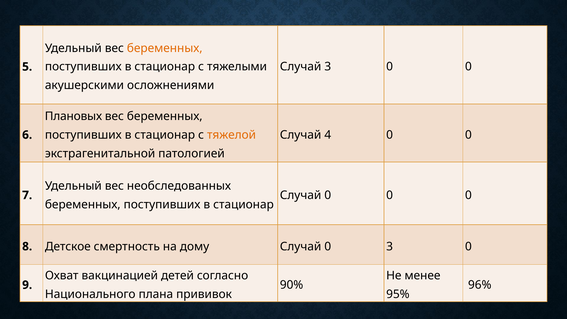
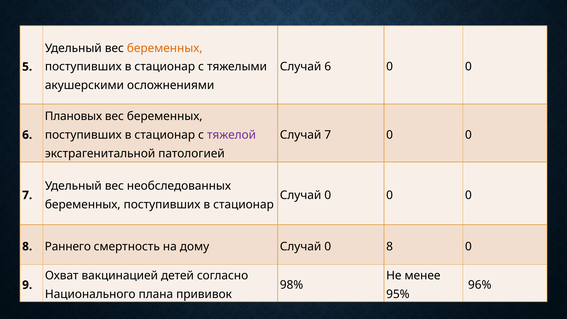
Случай 3: 3 -> 6
тяжелой colour: orange -> purple
Случай 4: 4 -> 7
Детское: Детское -> Раннего
Случай 0 3: 3 -> 8
90%: 90% -> 98%
